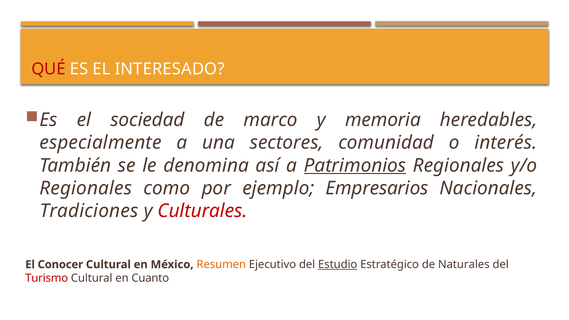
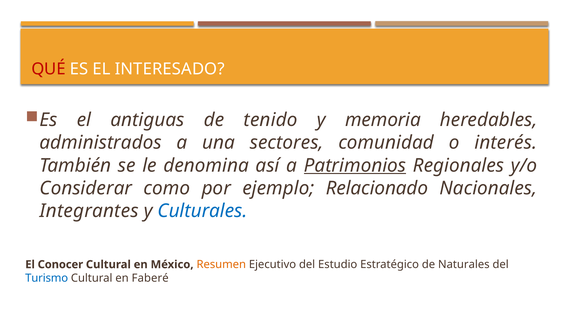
sociedad: sociedad -> antiguas
marco: marco -> tenido
especialmente: especialmente -> administrados
Regionales at (86, 188): Regionales -> Considerar
Empresarios: Empresarios -> Relacionado
Tradiciones: Tradiciones -> Integrantes
Culturales colour: red -> blue
Estudio underline: present -> none
Turismo colour: red -> blue
Cuanto: Cuanto -> Faberé
